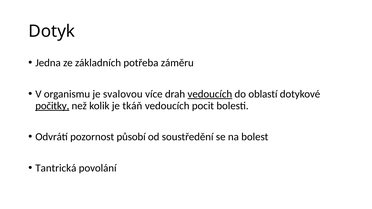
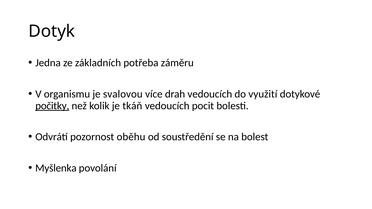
vedoucích at (210, 94) underline: present -> none
oblastí: oblastí -> využití
působí: působí -> oběhu
Tantrická: Tantrická -> Myšlenka
